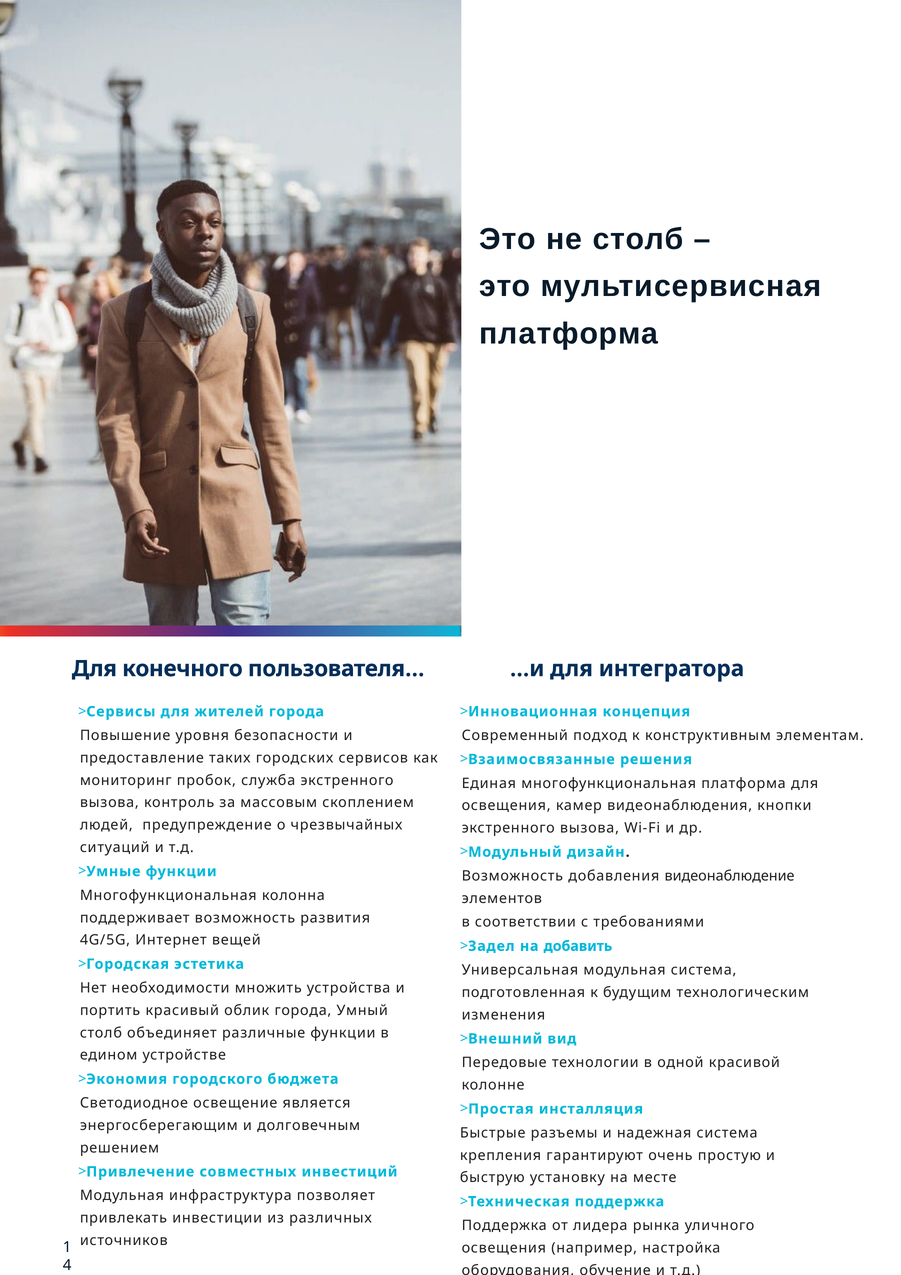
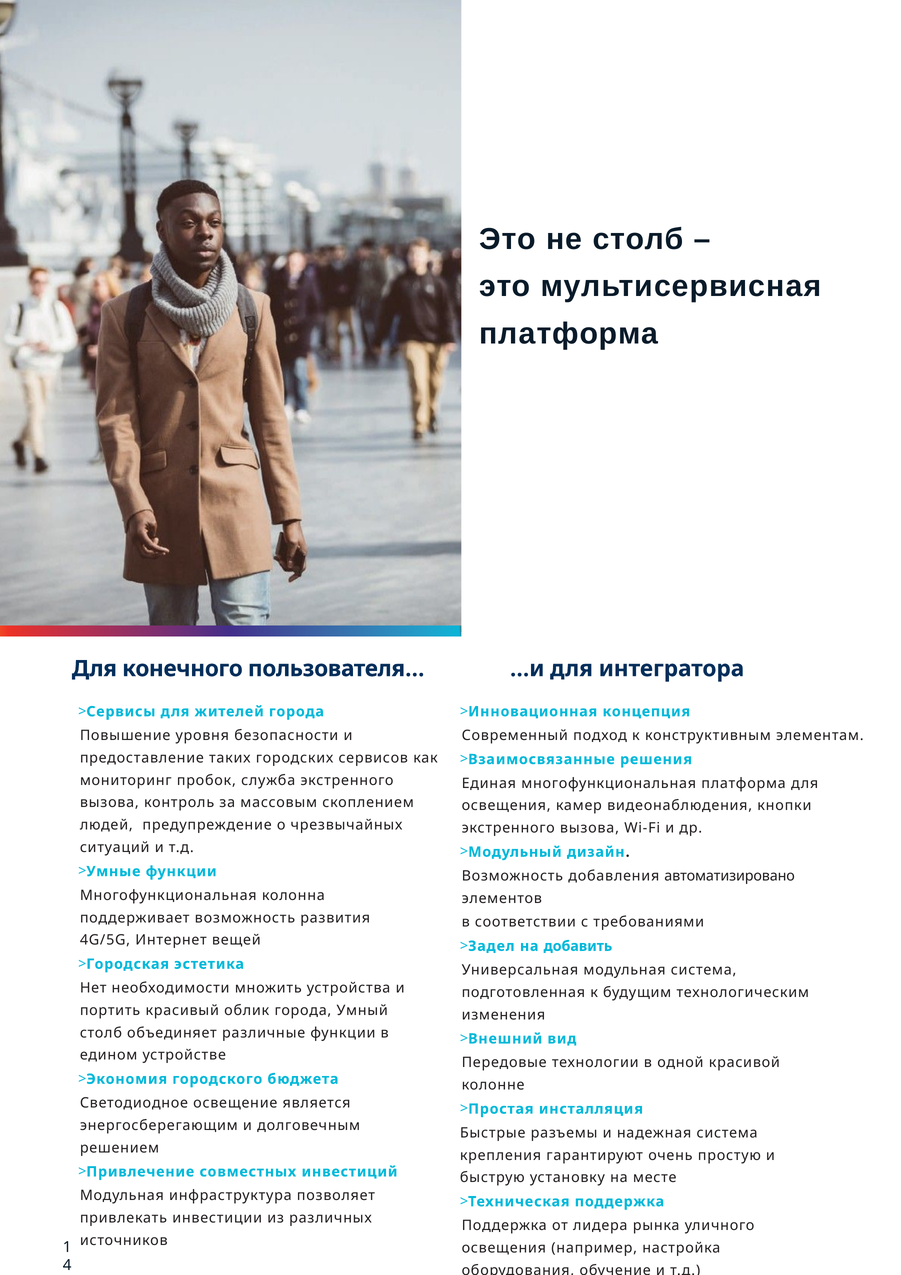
видеонаблюдение: видеонаблюдение -> автоматизировано
